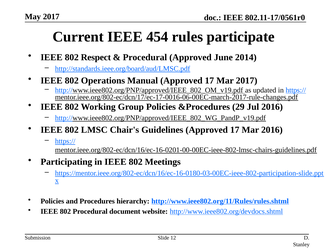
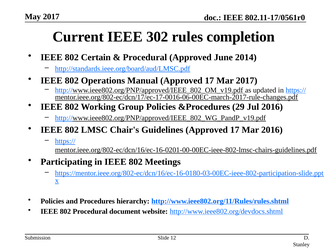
454: 454 -> 302
participate: participate -> completion
Respect: Respect -> Certain
